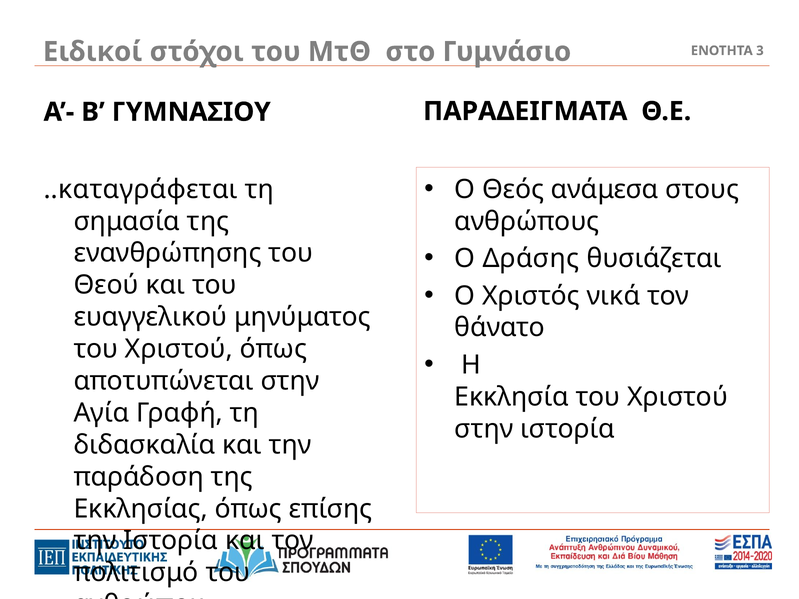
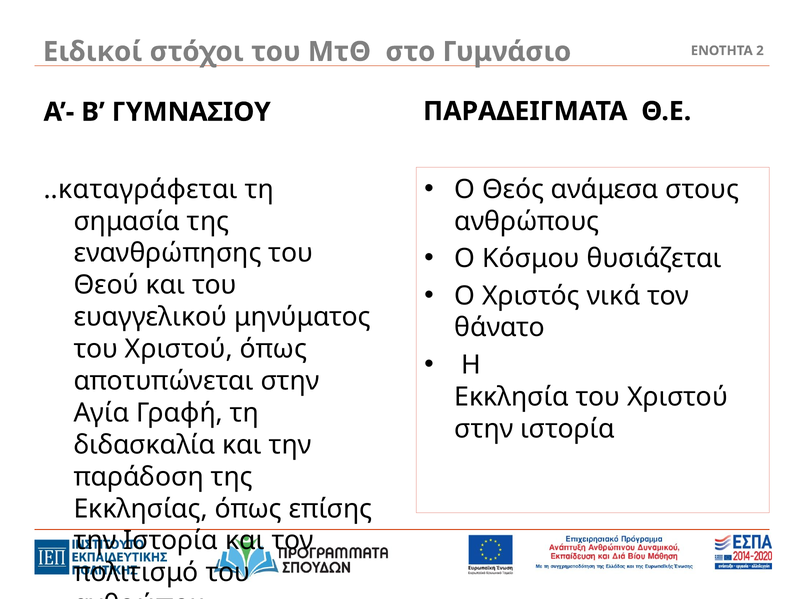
3: 3 -> 2
Δράσης: Δράσης -> Κόσμου
